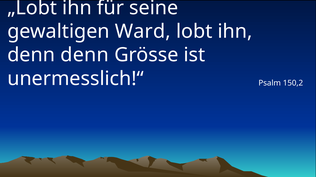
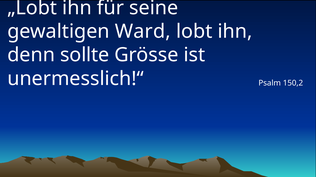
denn denn: denn -> sollte
